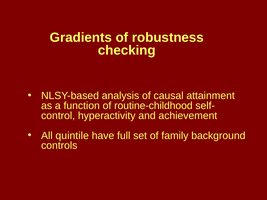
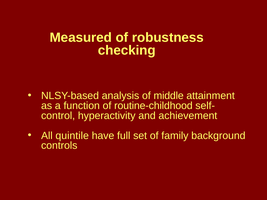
Gradients: Gradients -> Measured
causal: causal -> middle
